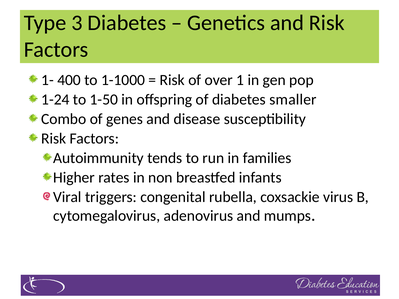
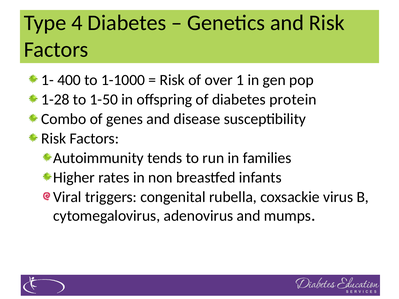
3: 3 -> 4
1-24: 1-24 -> 1-28
smaller: smaller -> protein
